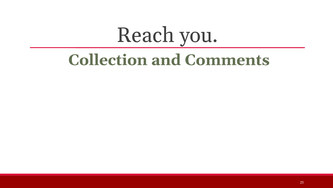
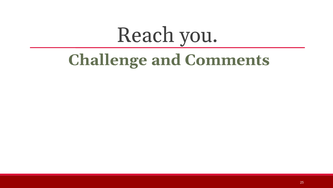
Collection: Collection -> Challenge
